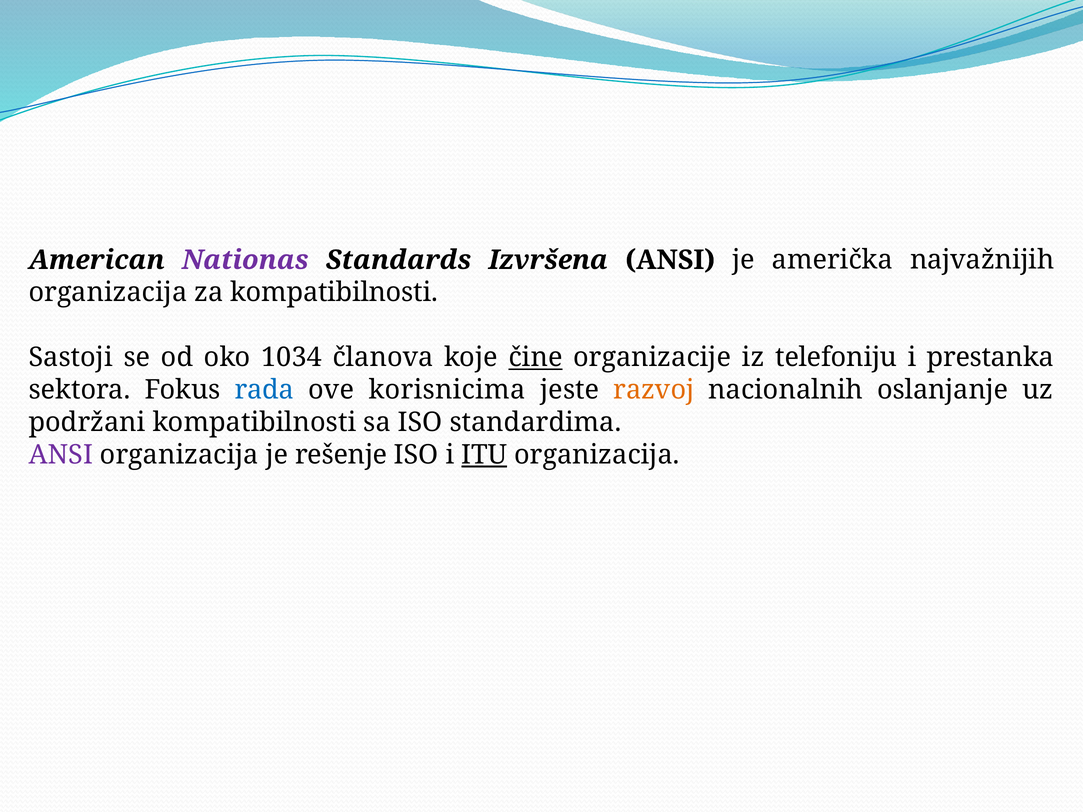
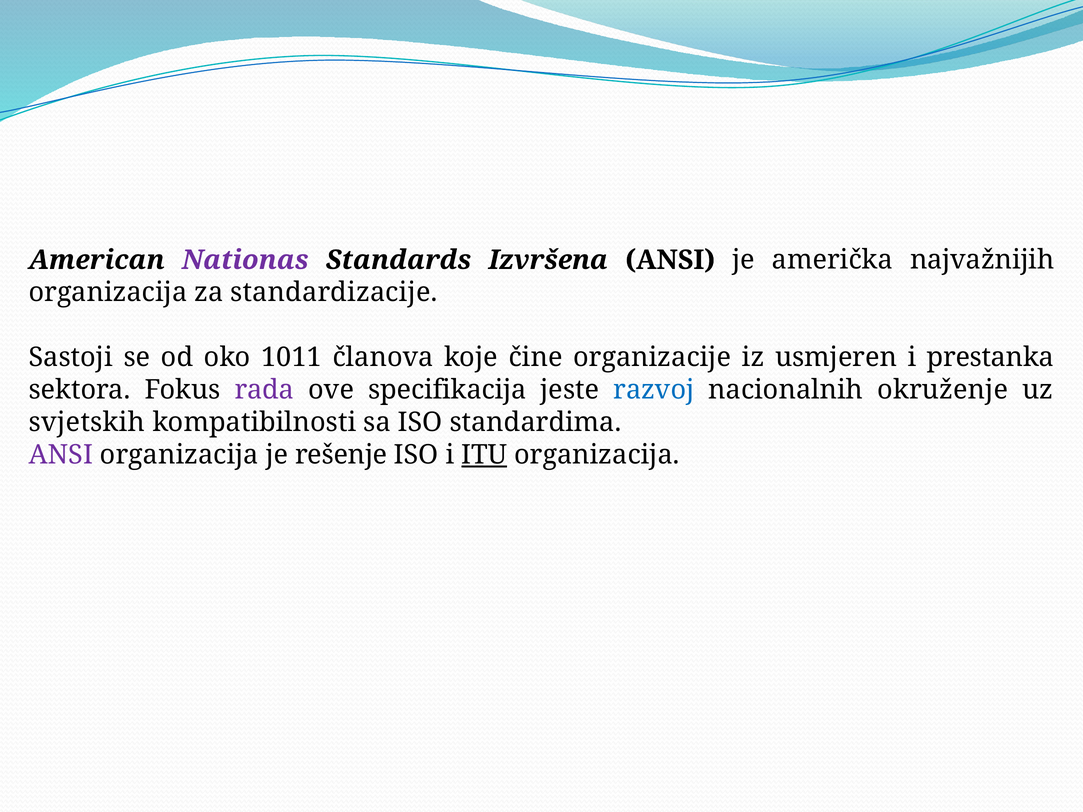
za kompatibilnosti: kompatibilnosti -> standardizacije
1034: 1034 -> 1011
čine underline: present -> none
telefoniju: telefoniju -> usmjeren
rada colour: blue -> purple
korisnicima: korisnicima -> specifikacija
razvoj colour: orange -> blue
oslanjanje: oslanjanje -> okruženje
podržani: podržani -> svjetskih
